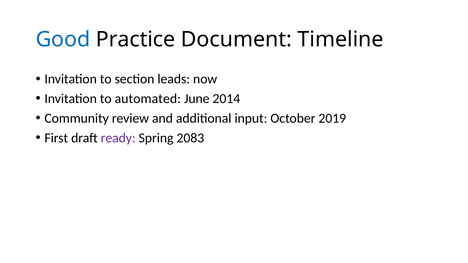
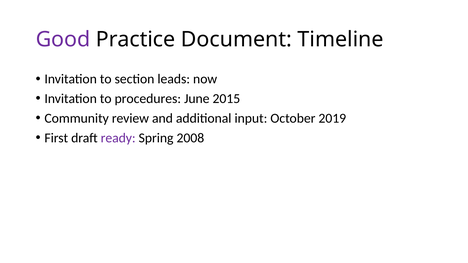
Good colour: blue -> purple
automated: automated -> procedures
2014: 2014 -> 2015
2083: 2083 -> 2008
